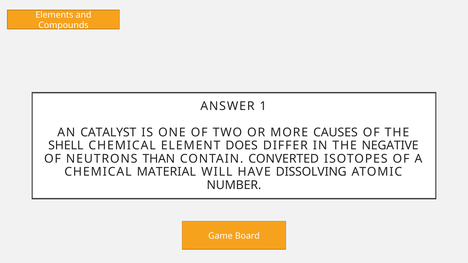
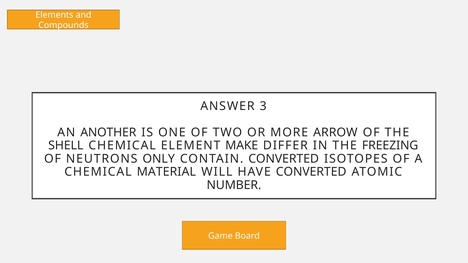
1: 1 -> 3
CATALYST: CATALYST -> ANOTHER
CAUSES: CAUSES -> ARROW
DOES: DOES -> MAKE
NEGATIVE: NEGATIVE -> FREEZING
THAN: THAN -> ONLY
HAVE DISSOLVING: DISSOLVING -> CONVERTED
